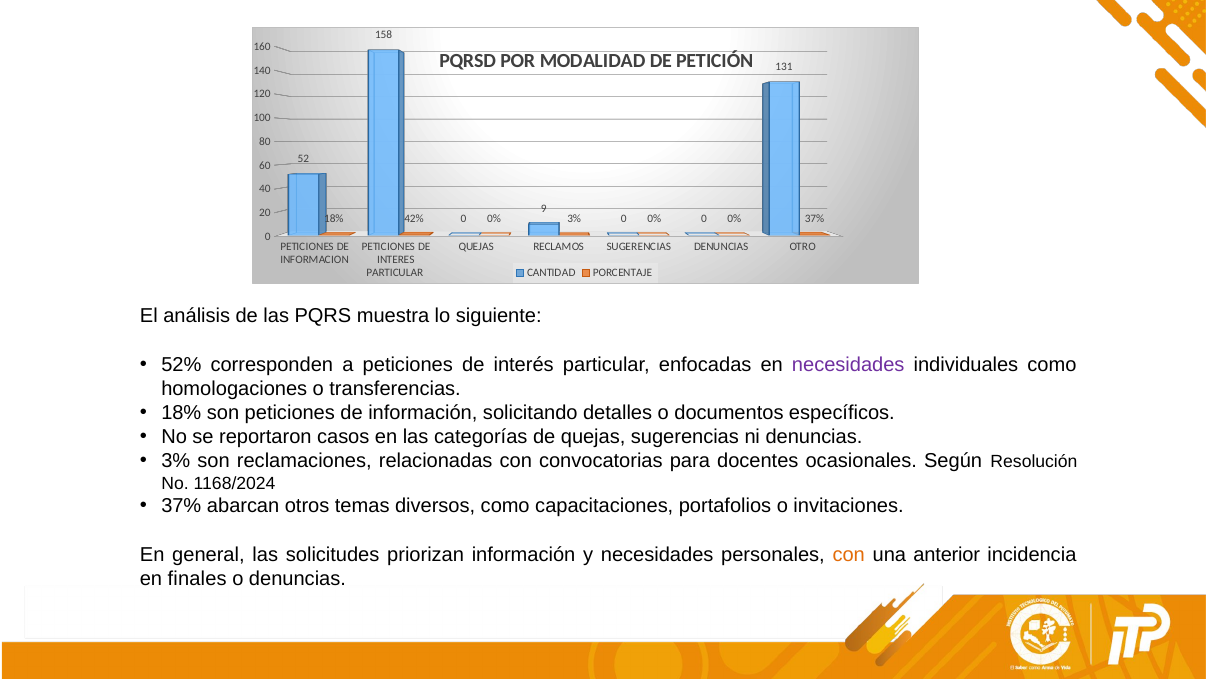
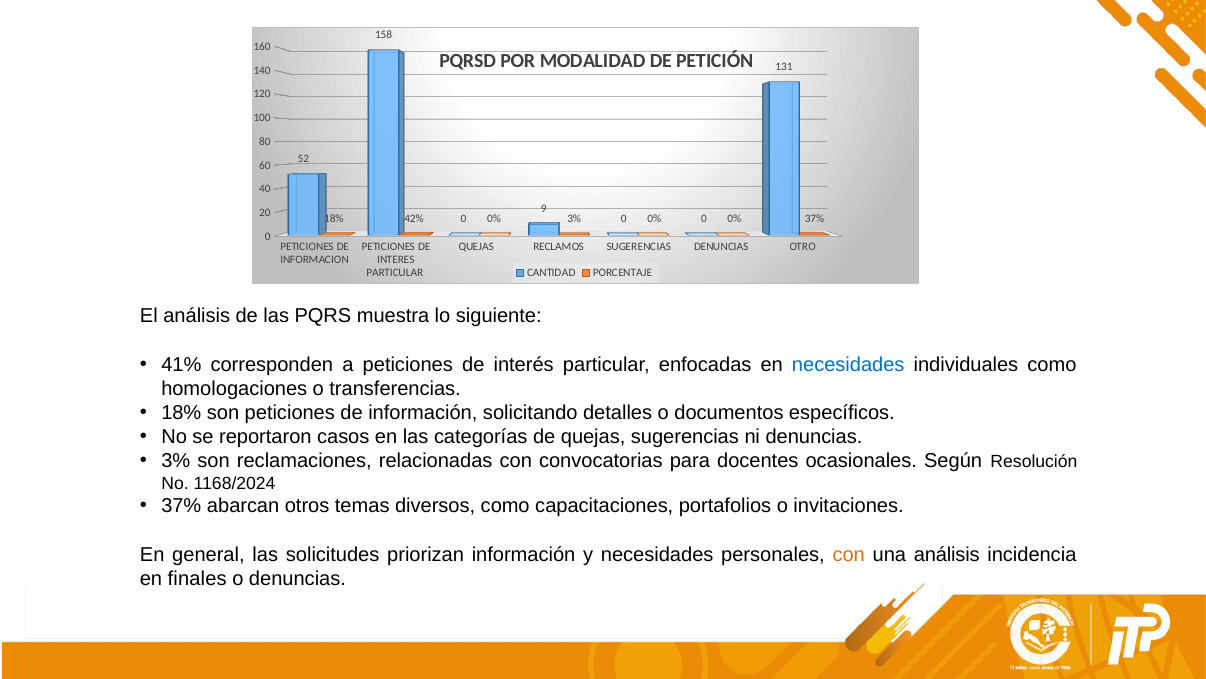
52%: 52% -> 41%
necesidades at (848, 364) colour: purple -> blue
una anterior: anterior -> análisis
